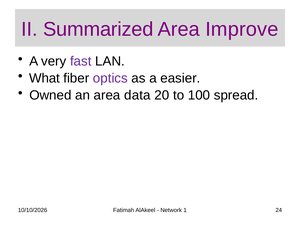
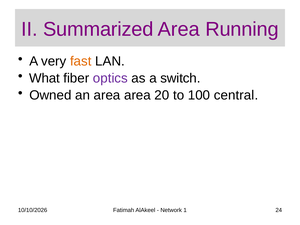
Improve: Improve -> Running
fast colour: purple -> orange
easier: easier -> switch
area data: data -> area
spread: spread -> central
